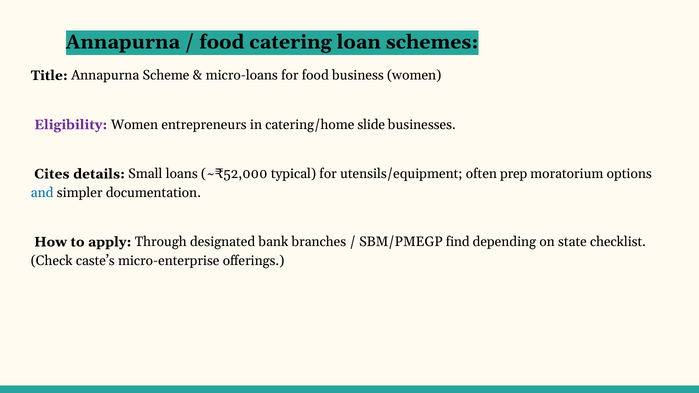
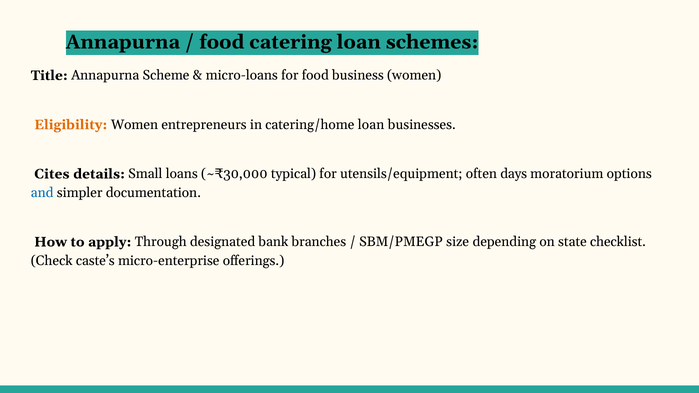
Eligibility colour: purple -> orange
catering/home slide: slide -> loan
~₹52,000: ~₹52,000 -> ~₹30,000
prep: prep -> days
find: find -> size
